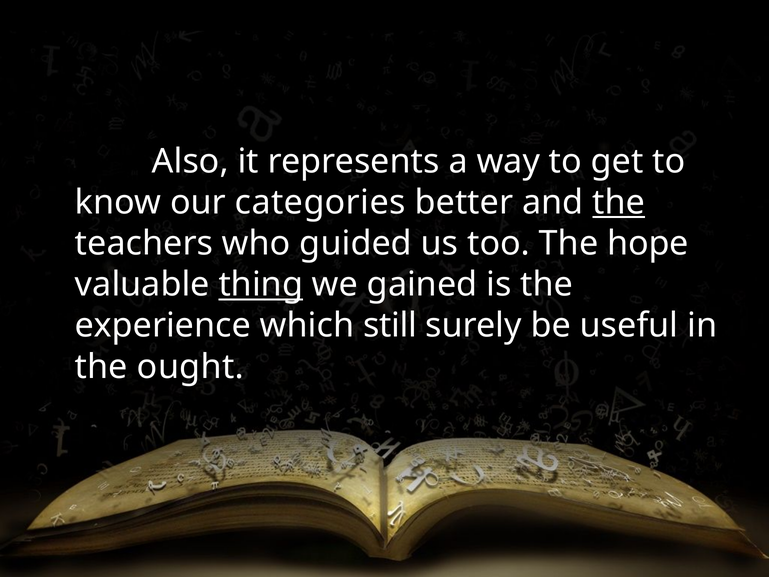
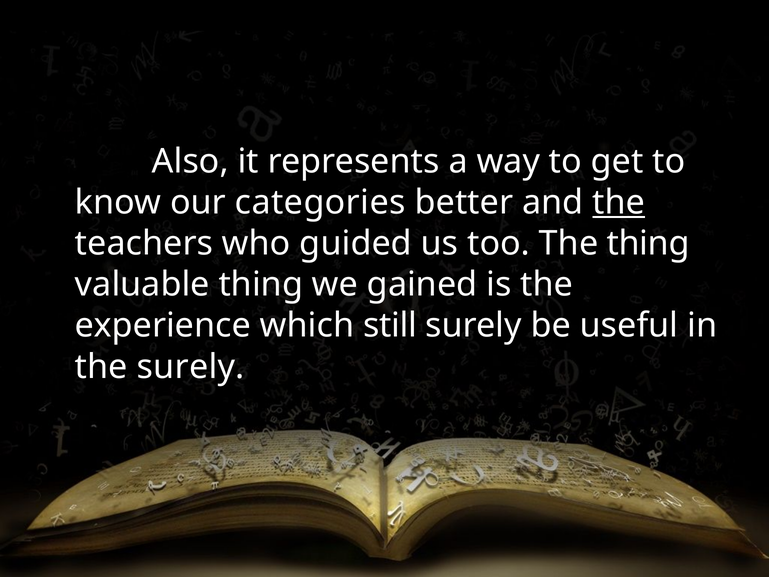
The hope: hope -> thing
thing at (261, 285) underline: present -> none
the ought: ought -> surely
